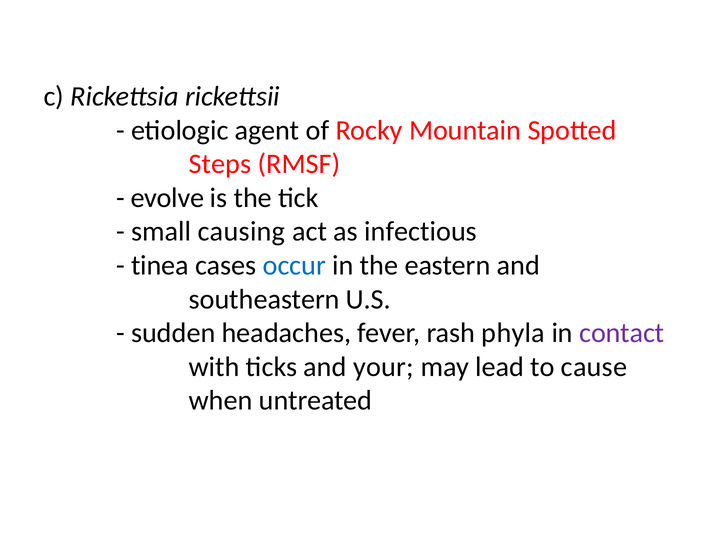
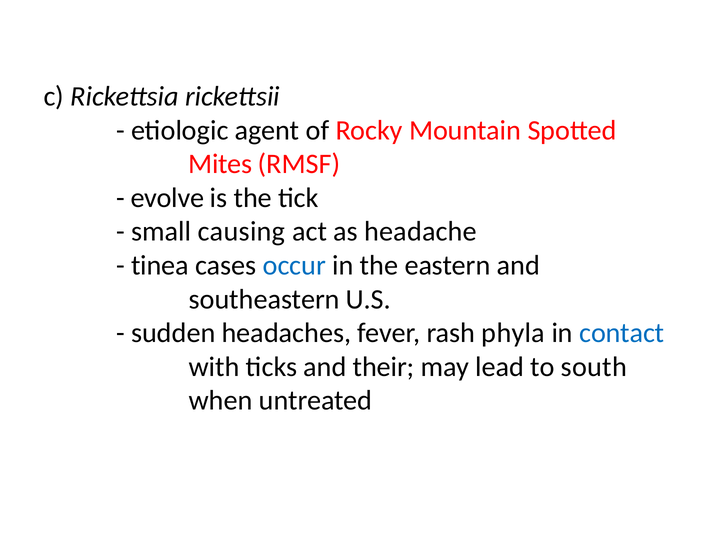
Steps: Steps -> Mites
infectious: infectious -> headache
contact colour: purple -> blue
your: your -> their
cause: cause -> south
